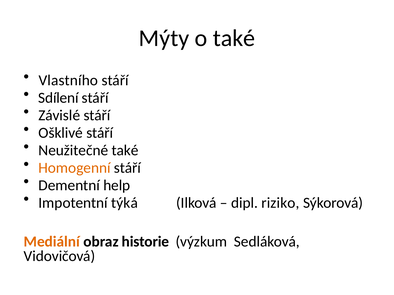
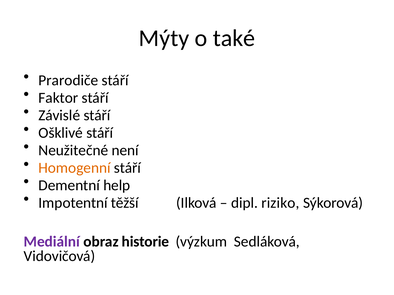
Vlastního: Vlastního -> Prarodiče
Sdílení: Sdílení -> Faktor
Neužitečné také: také -> není
týká: týká -> těžší
Mediální colour: orange -> purple
